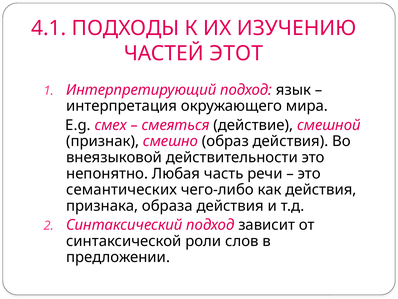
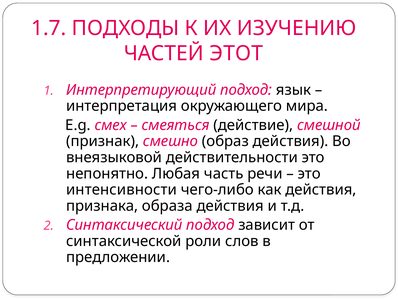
4.1: 4.1 -> 1.7
семантических: семантических -> интенсивности
